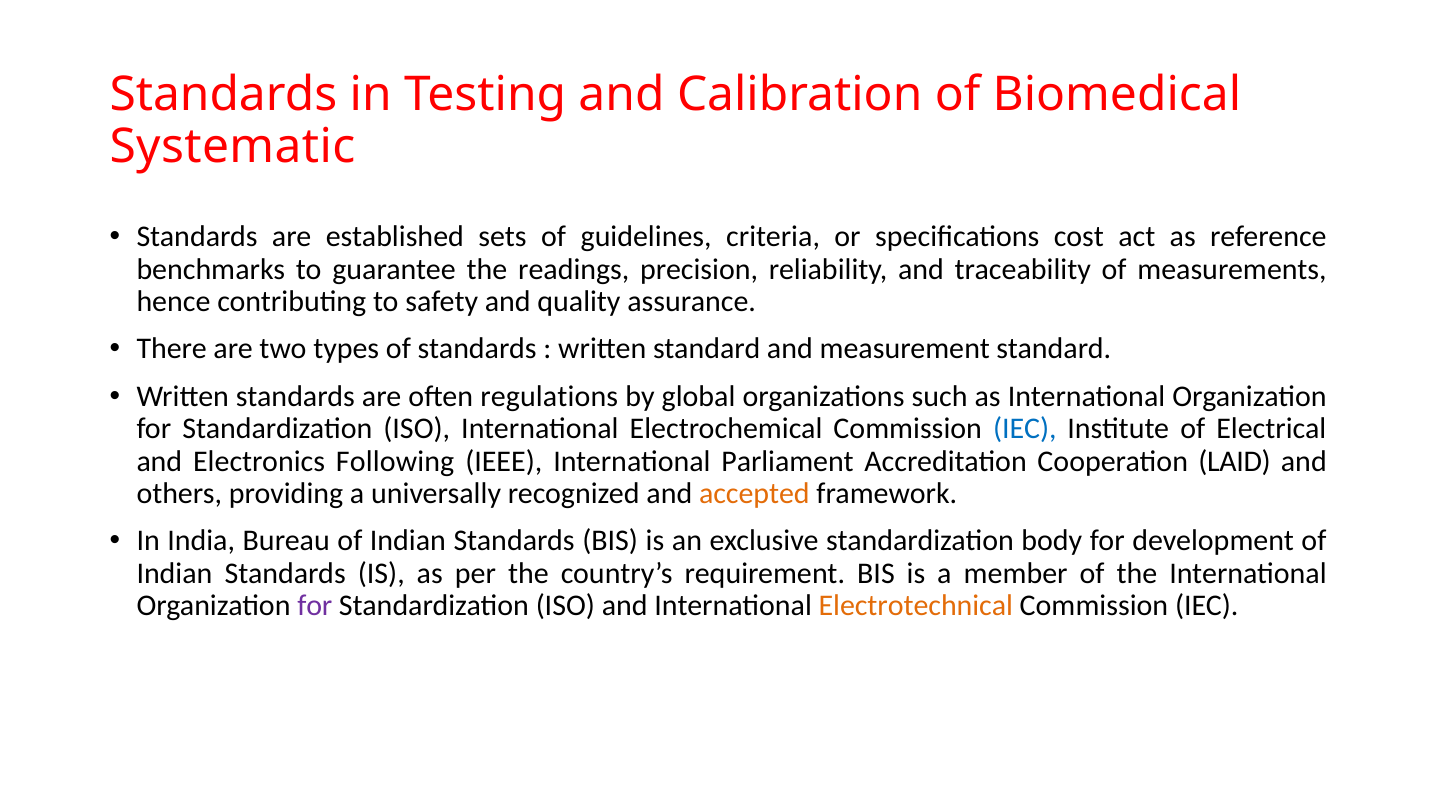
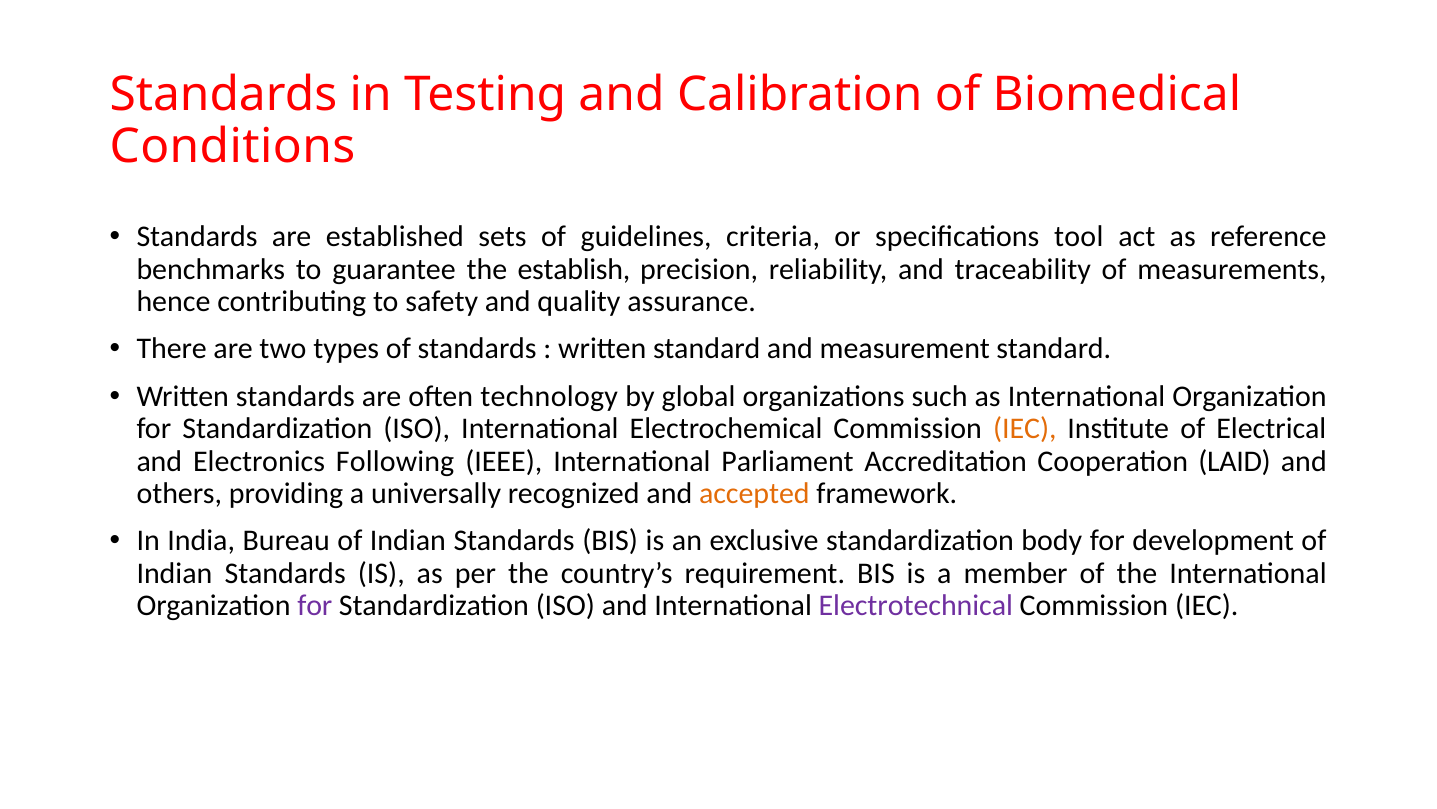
Systematic: Systematic -> Conditions
cost: cost -> tool
readings: readings -> establish
regulations: regulations -> technology
IEC at (1025, 428) colour: blue -> orange
Electrotechnical colour: orange -> purple
